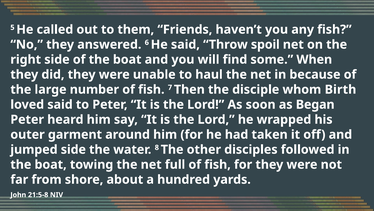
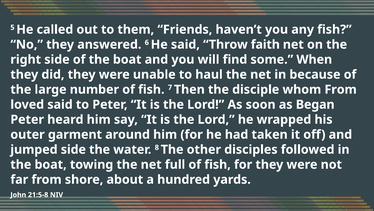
spoil: spoil -> faith
whom Birth: Birth -> From
